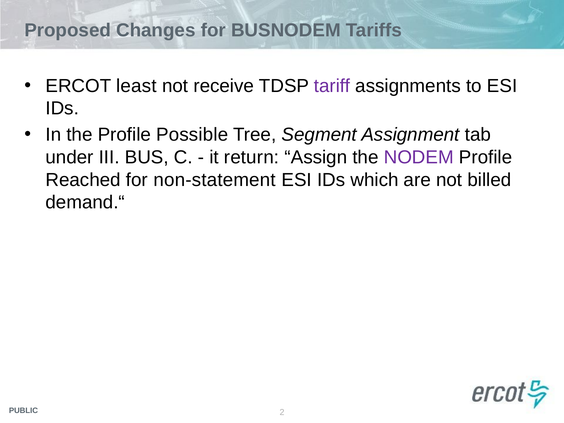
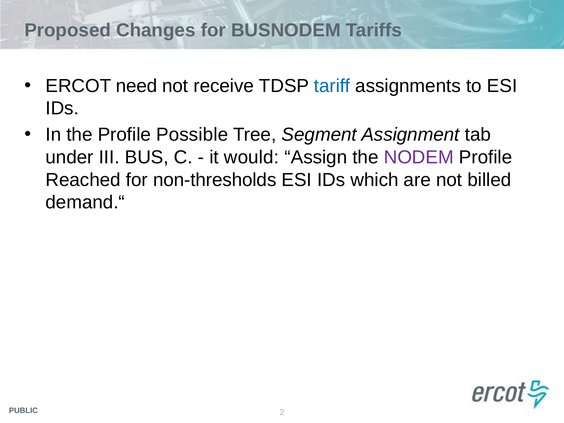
least: least -> need
tariff colour: purple -> blue
return: return -> would
non-statement: non-statement -> non-thresholds
